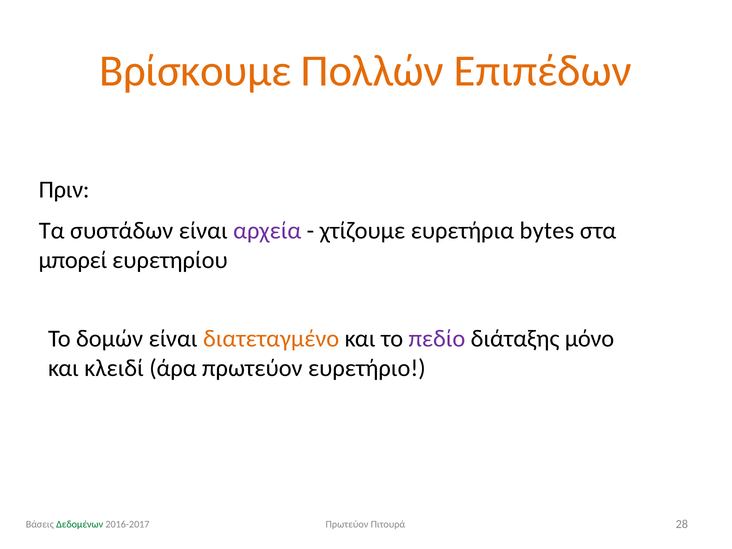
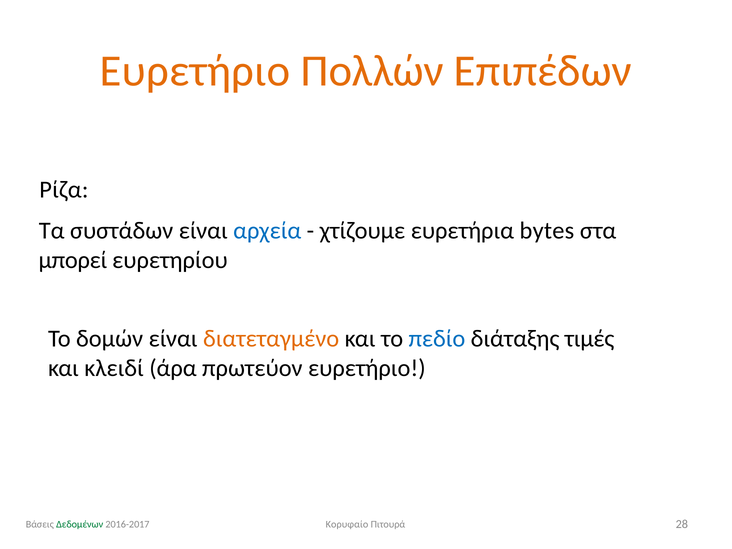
Βρίσκουμε at (195, 71): Βρίσκουμε -> Ευρετήριο
Πριν: Πριν -> Ρίζα
αρχεία colour: purple -> blue
πεδίο colour: purple -> blue
μόνο: μόνο -> τιμές
2016-2017 Πρωτεύον: Πρωτεύον -> Κορυφαίο
